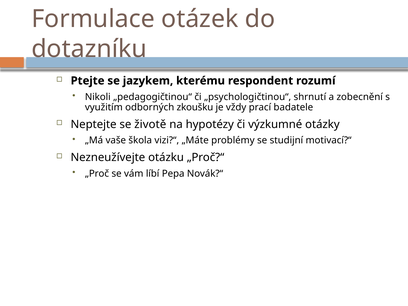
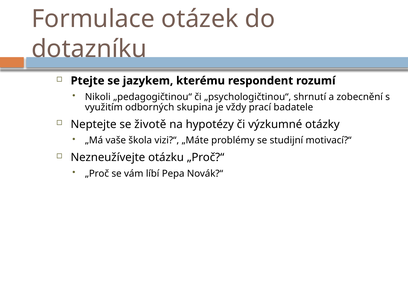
zkoušku: zkoušku -> skupina
